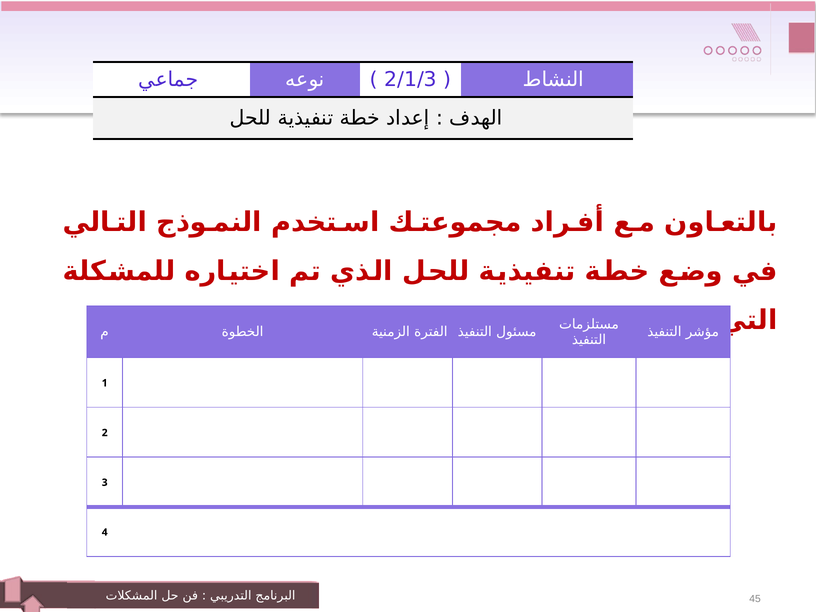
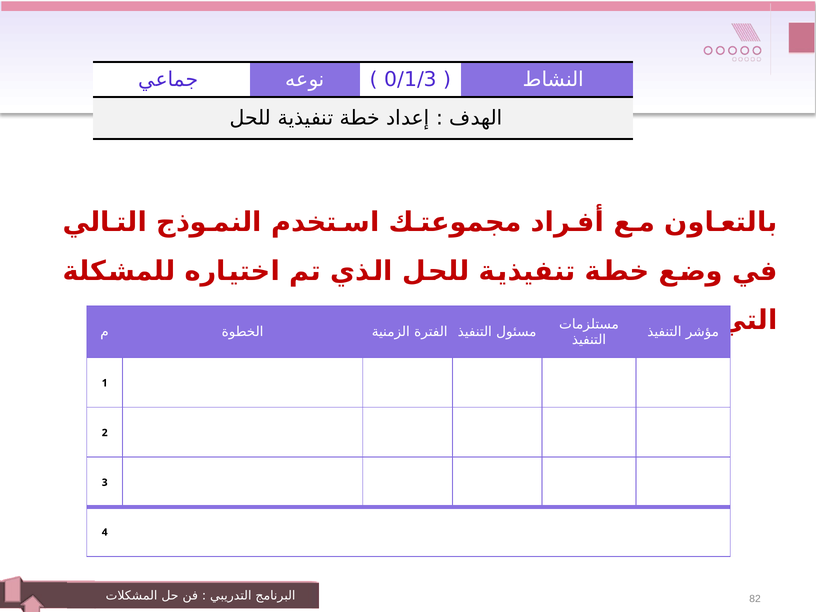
2/1/3: 2/1/3 -> 0/1/3
45: 45 -> 82
